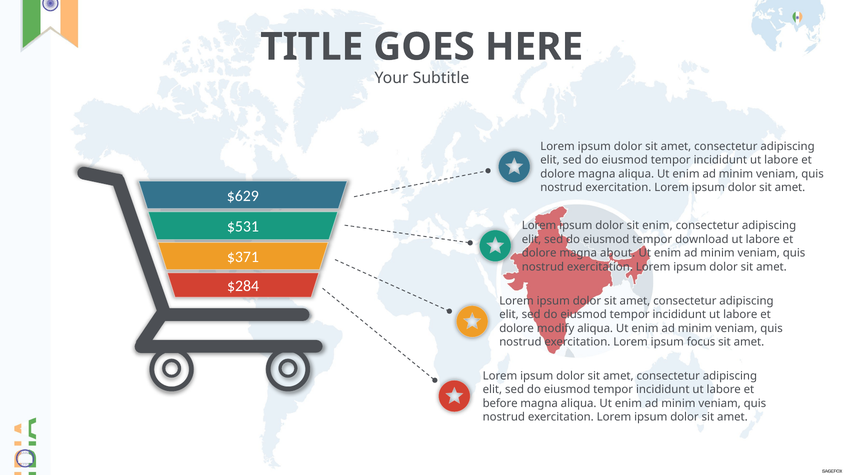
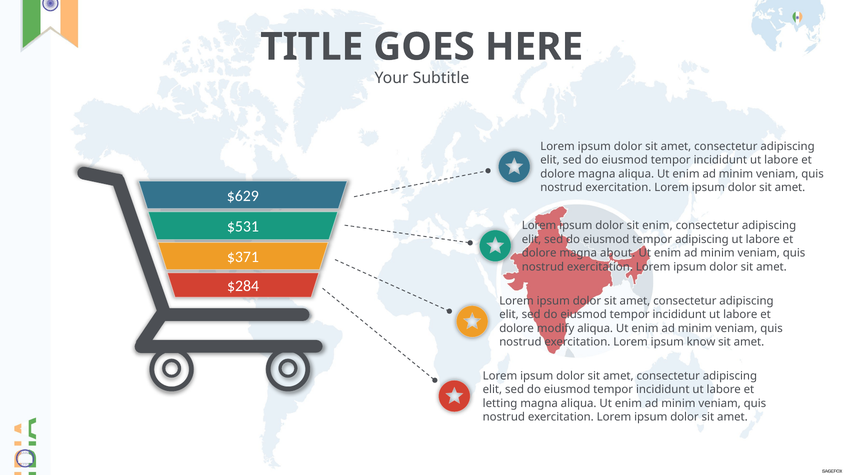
tempor download: download -> adipiscing
focus: focus -> know
before: before -> letting
